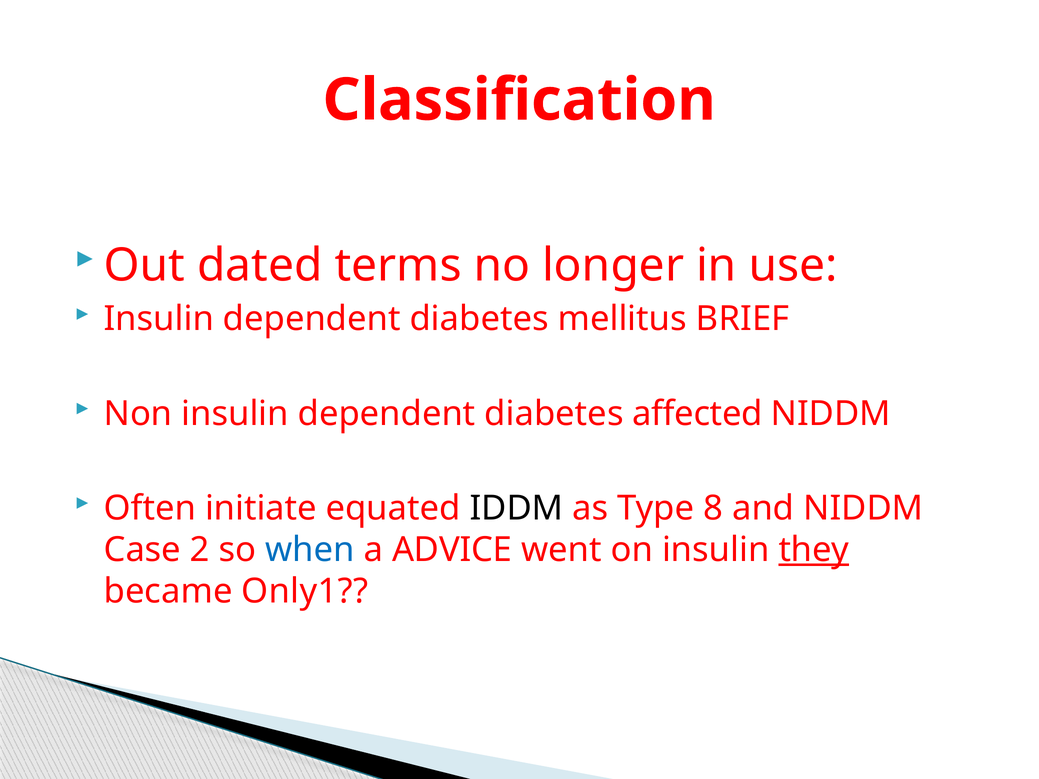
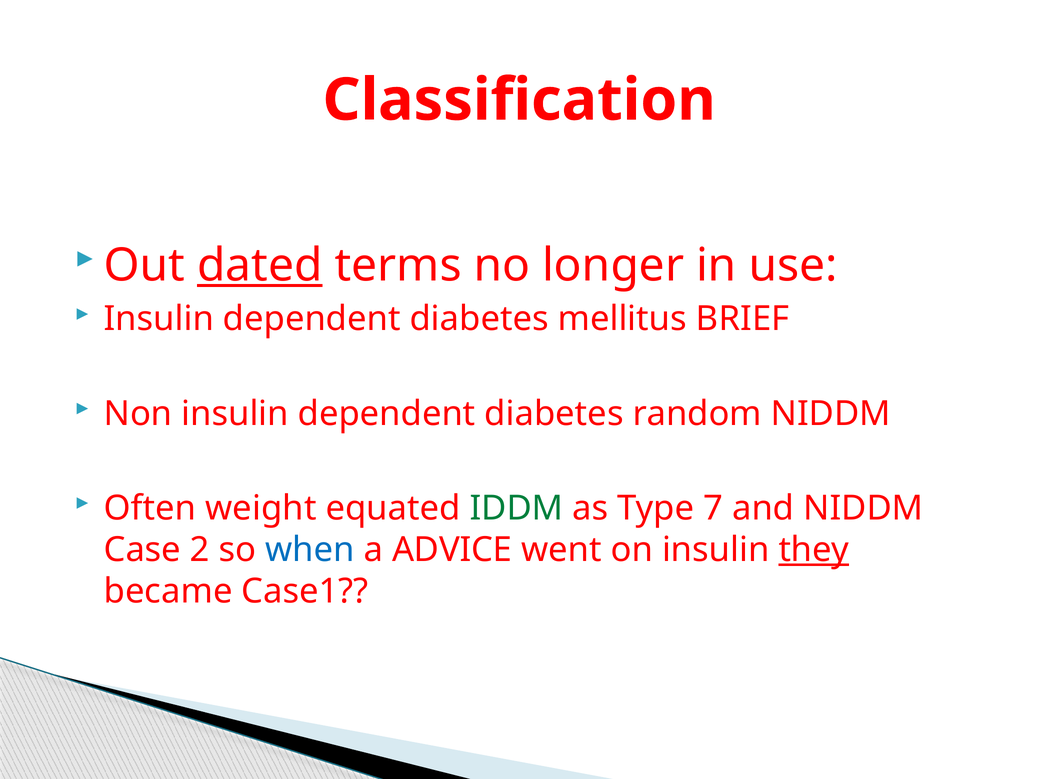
dated underline: none -> present
affected: affected -> random
initiate: initiate -> weight
IDDM colour: black -> green
8: 8 -> 7
Only1: Only1 -> Case1
